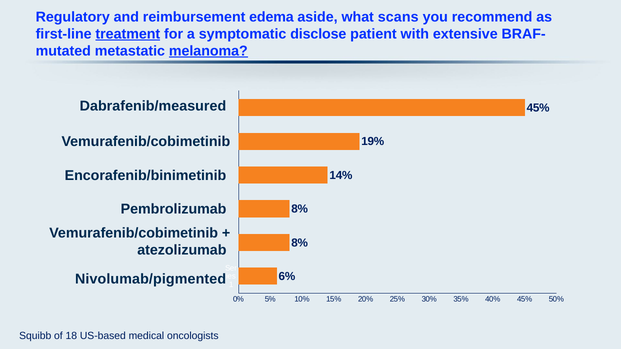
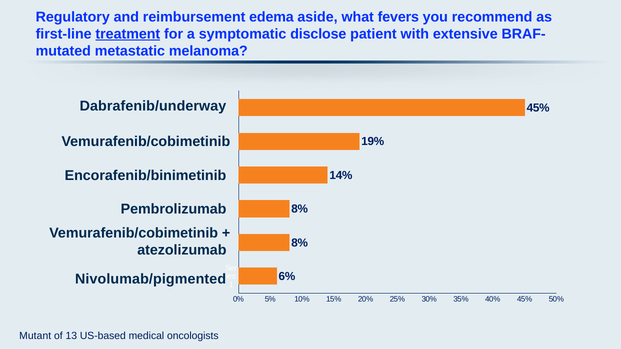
scans: scans -> fevers
melanoma underline: present -> none
Dabrafenib/measured: Dabrafenib/measured -> Dabrafenib/underway
Squibb: Squibb -> Mutant
18: 18 -> 13
